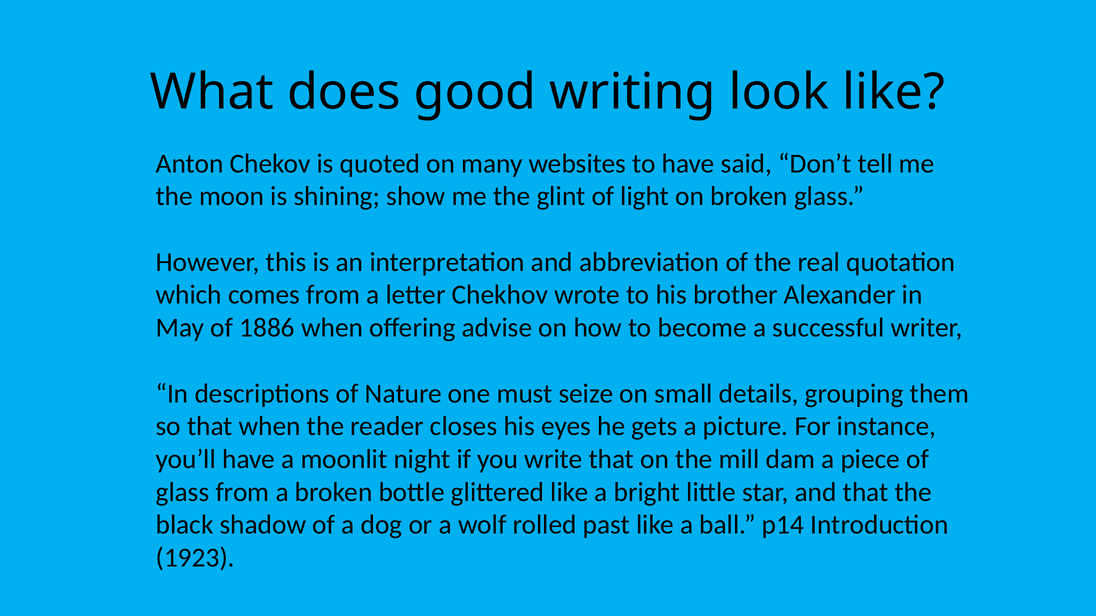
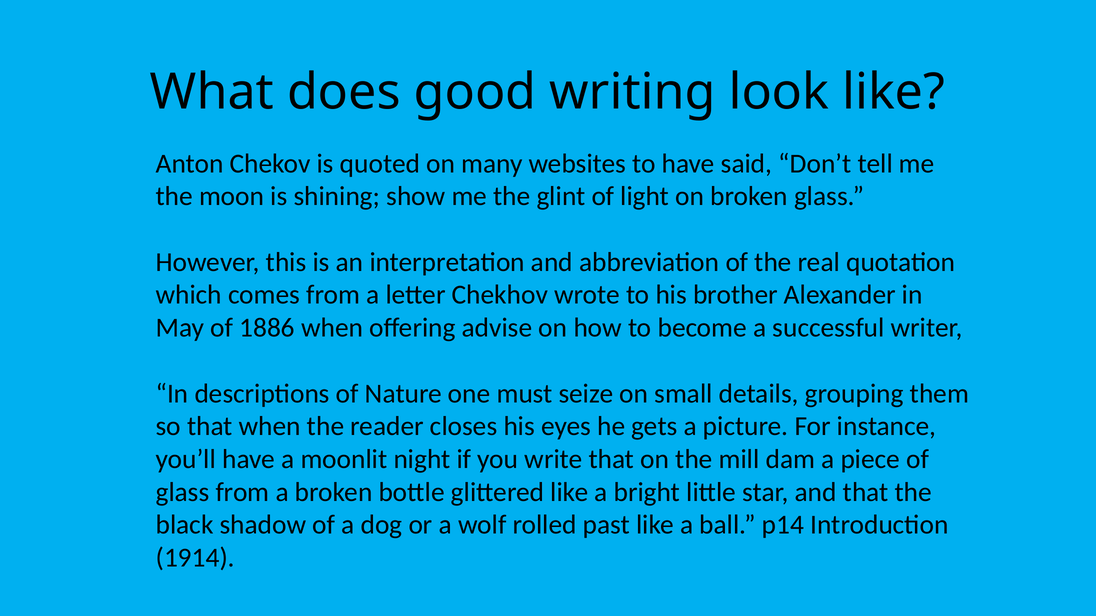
1923: 1923 -> 1914
